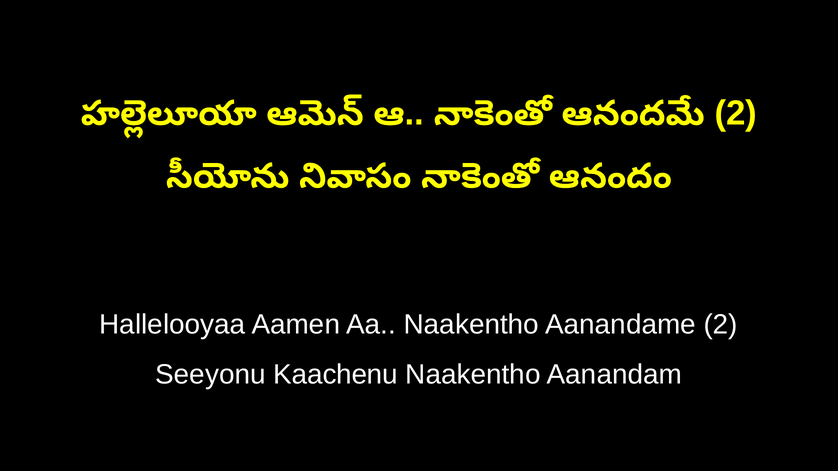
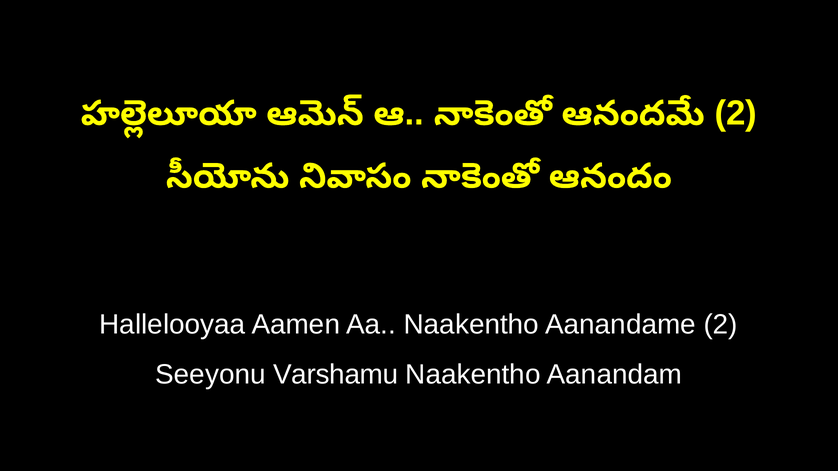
Kaachenu: Kaachenu -> Varshamu
